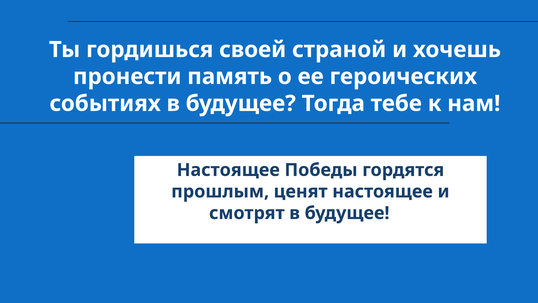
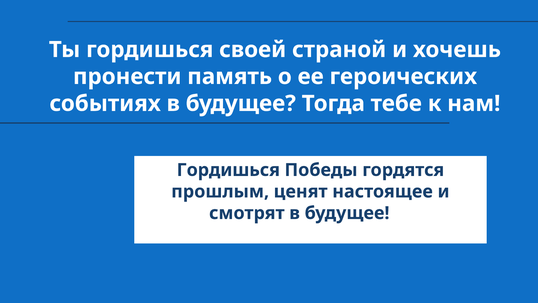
Настоящее at (228, 170): Настоящее -> Гордишься
